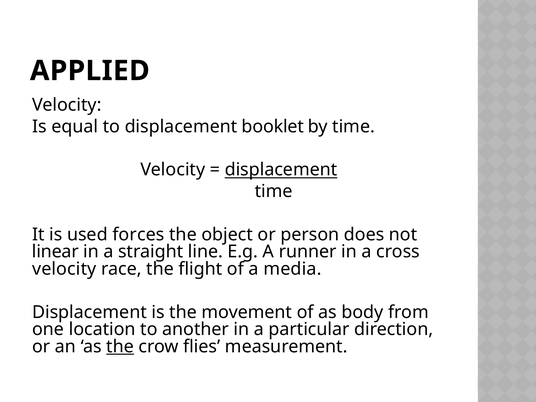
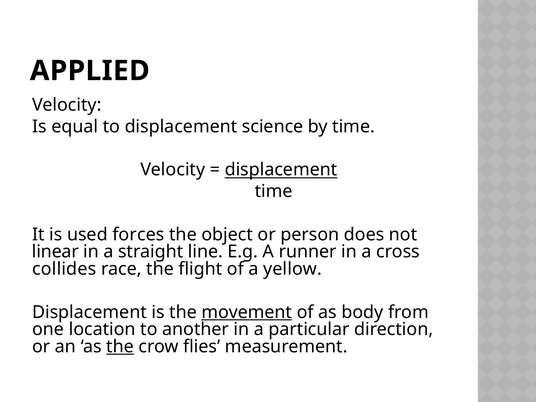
booklet: booklet -> science
velocity at (64, 269): velocity -> collides
media: media -> yellow
movement underline: none -> present
